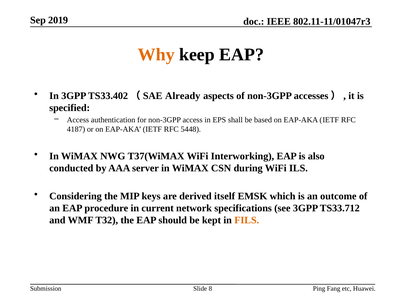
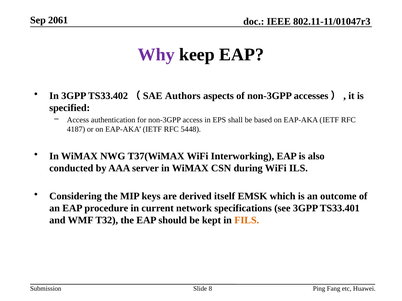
2019: 2019 -> 2061
Why colour: orange -> purple
Already: Already -> Authors
TS33.712: TS33.712 -> TS33.401
